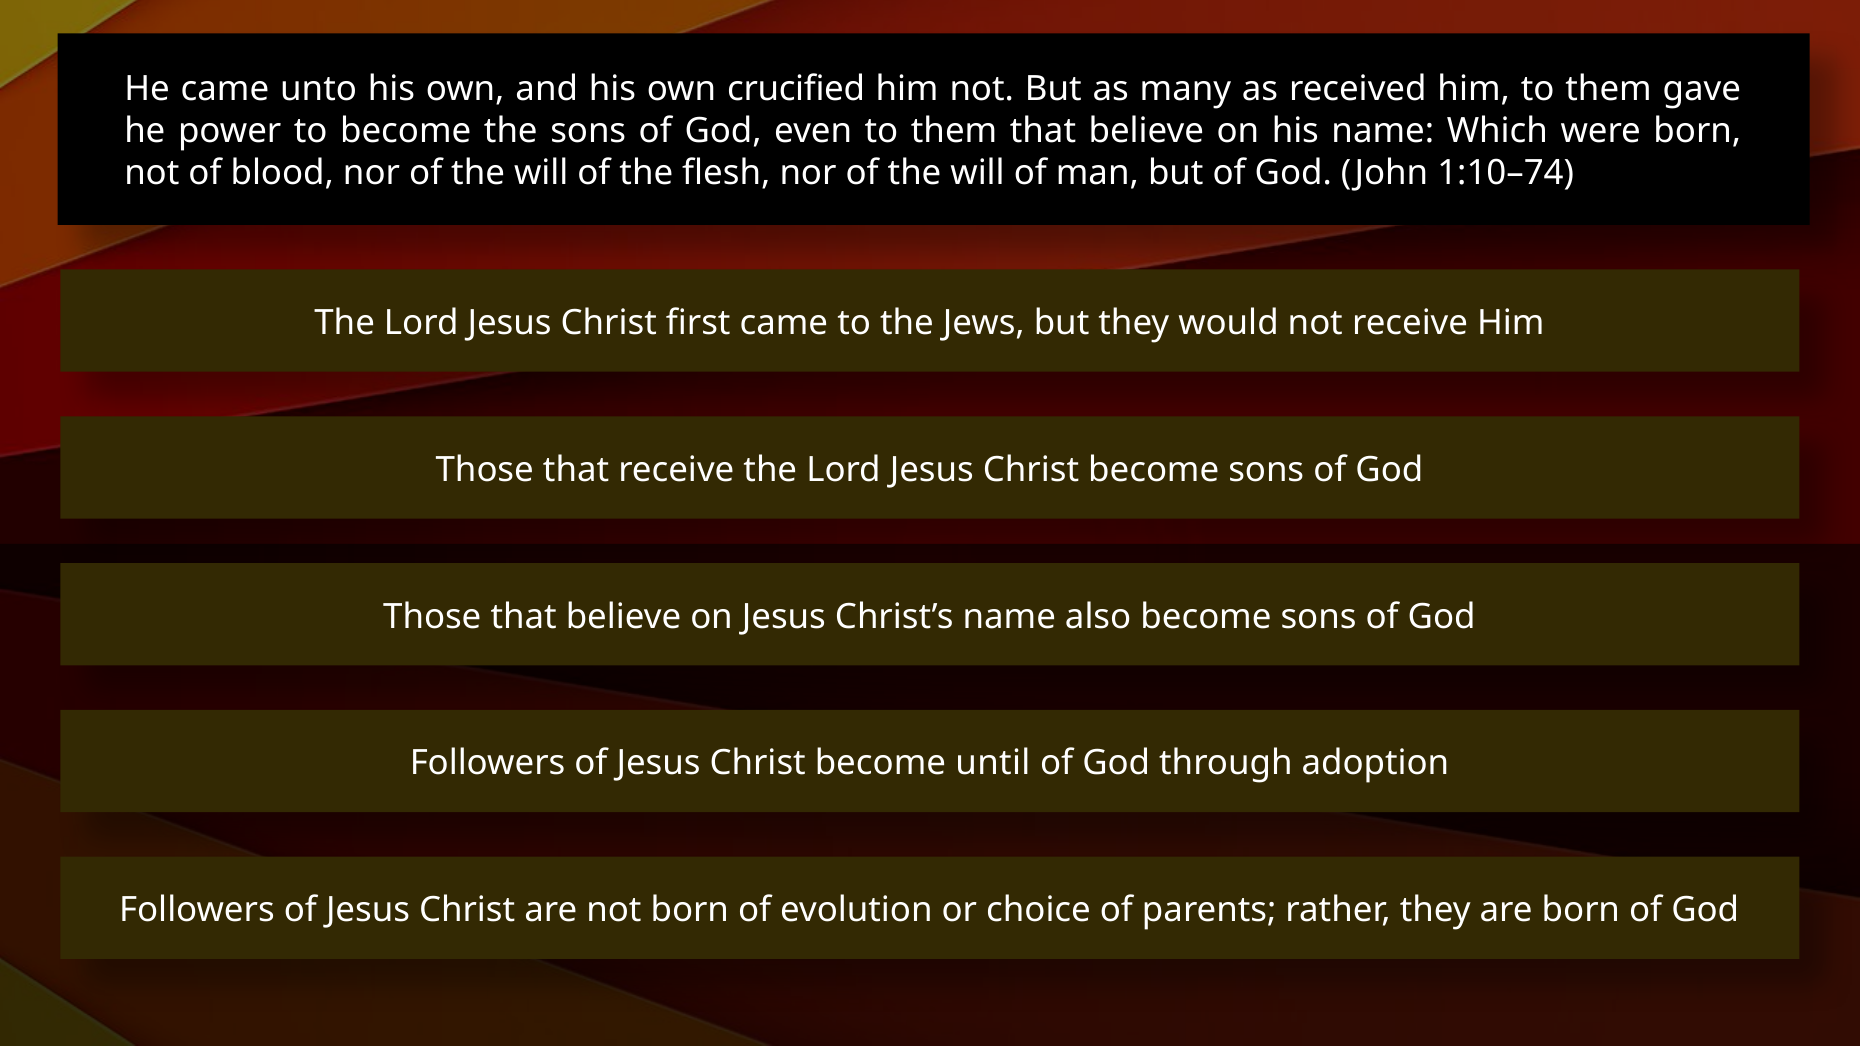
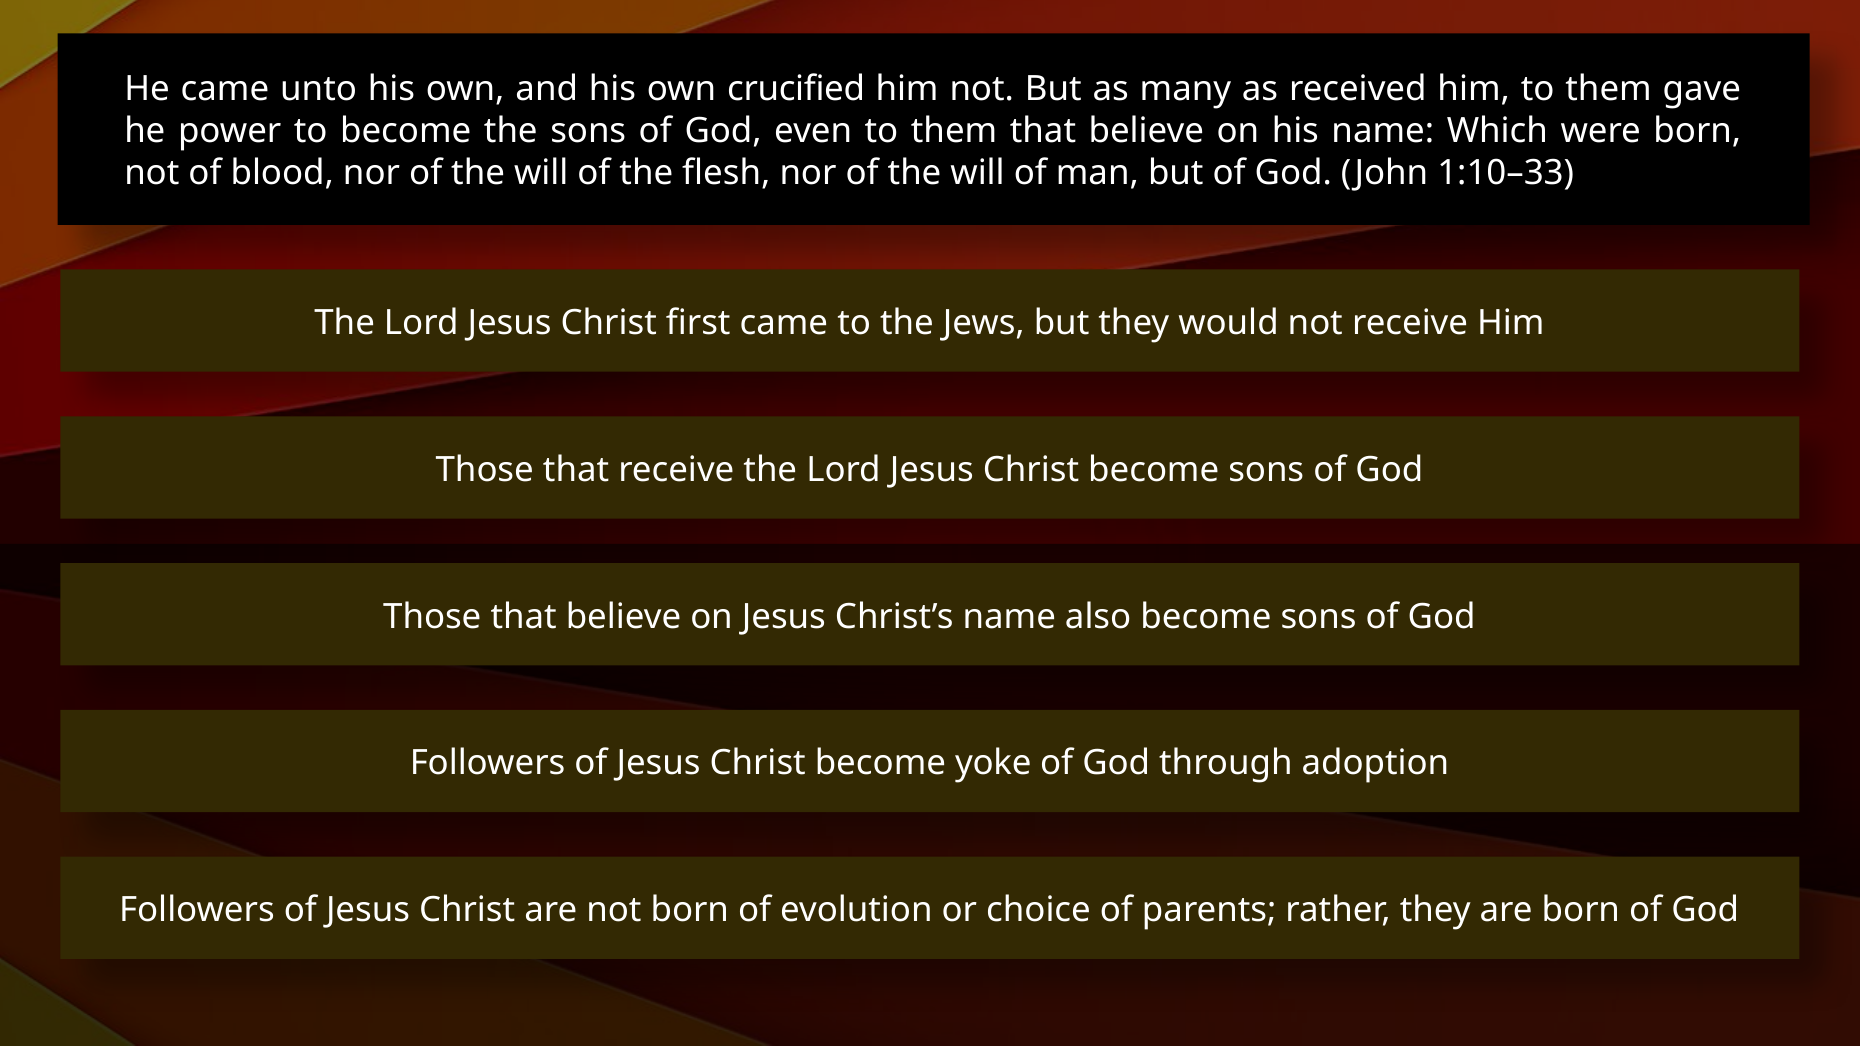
1:10–74: 1:10–74 -> 1:10–33
until: until -> yoke
